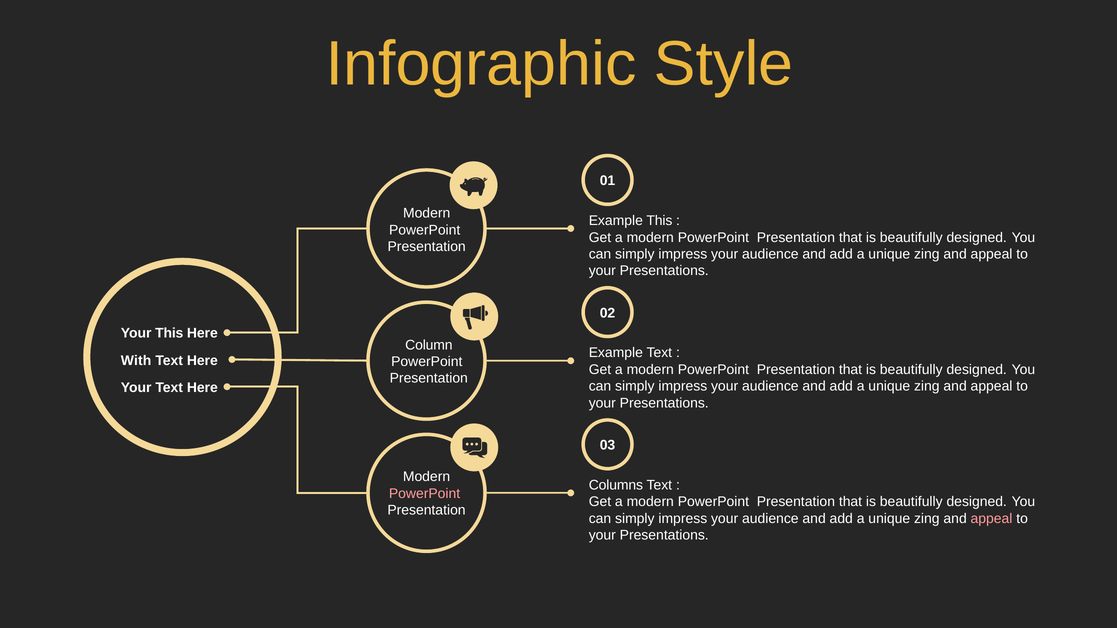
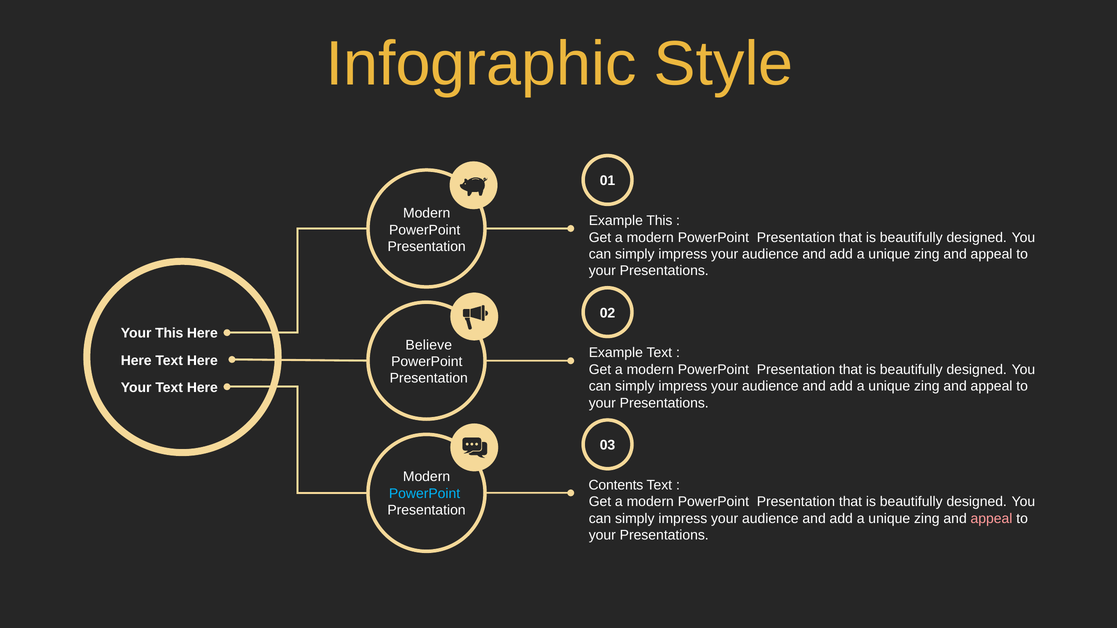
Column: Column -> Believe
With at (136, 361): With -> Here
Columns: Columns -> Contents
PowerPoint at (425, 494) colour: pink -> light blue
